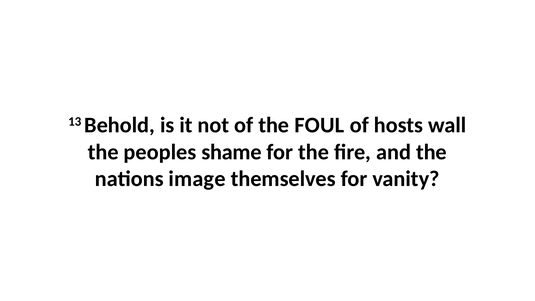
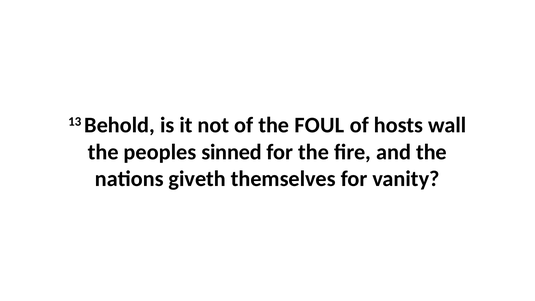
shame: shame -> sinned
image: image -> giveth
